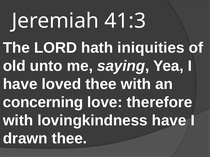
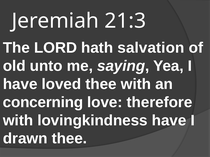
41:3: 41:3 -> 21:3
iniquities: iniquities -> salvation
